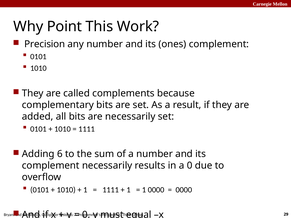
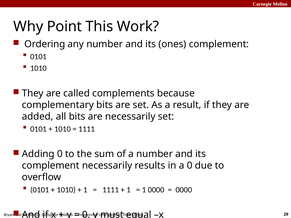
Precision: Precision -> Ordering
Adding 6: 6 -> 0
